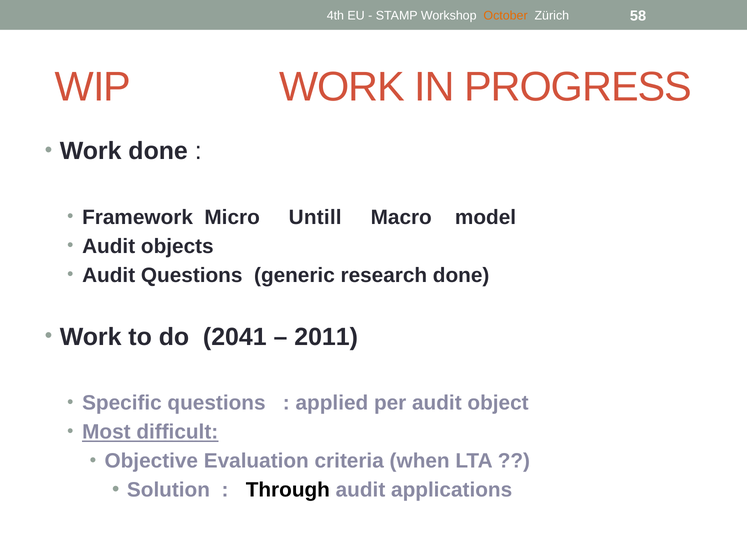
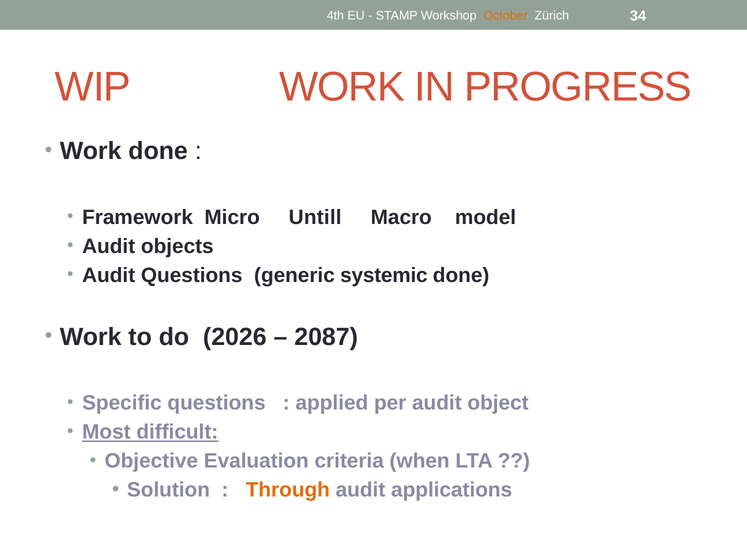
58: 58 -> 34
research: research -> systemic
2041: 2041 -> 2026
2011: 2011 -> 2087
Through colour: black -> orange
